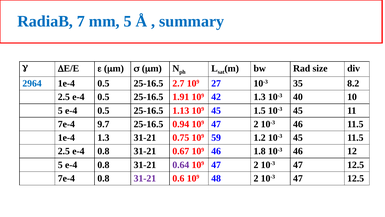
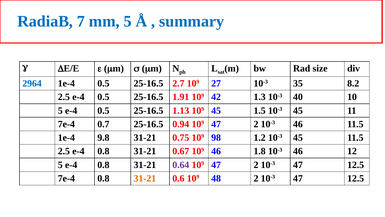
9.7: 9.7 -> 0.7
1e-4 1.3: 1.3 -> 9.8
59: 59 -> 98
31-21 at (145, 178) colour: purple -> orange
